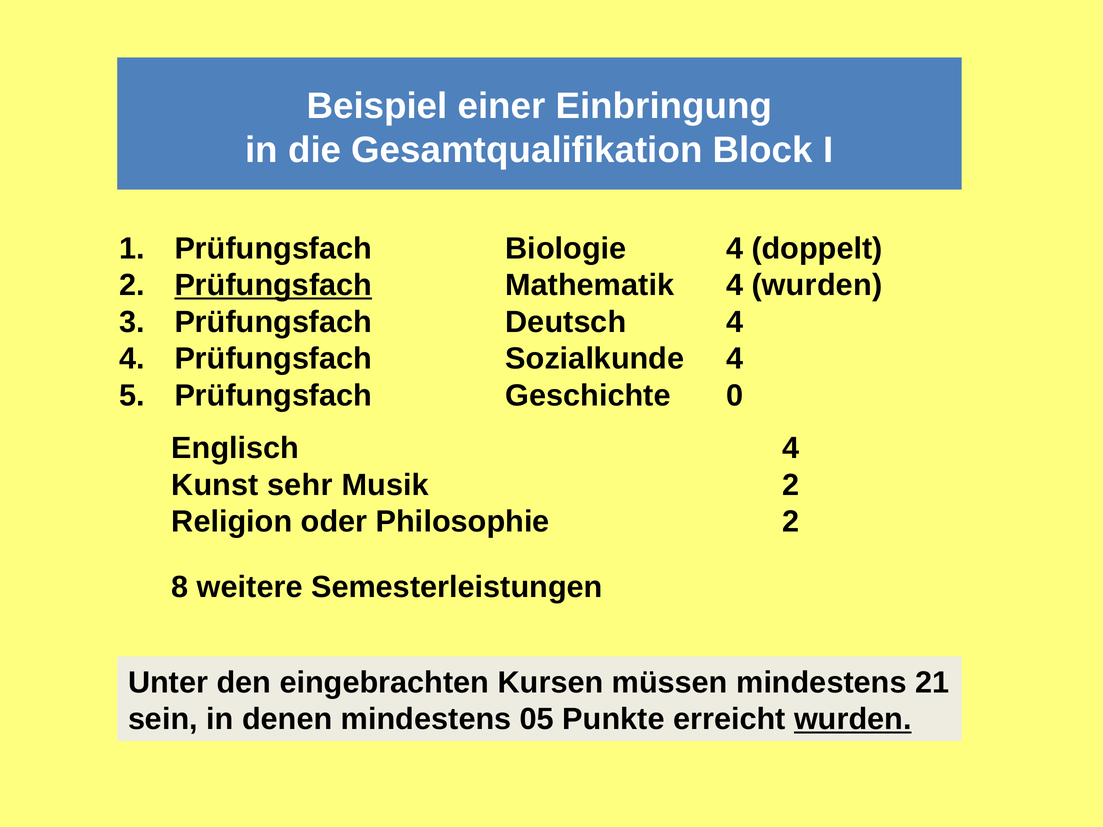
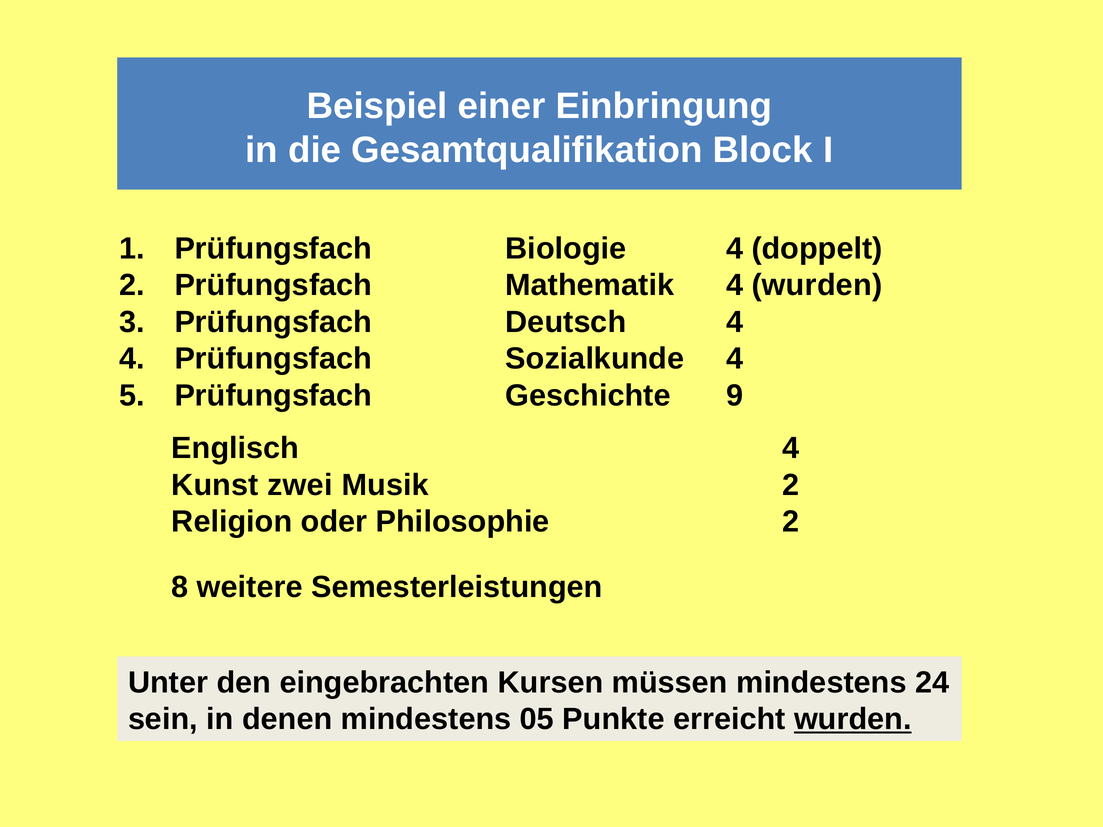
Prüfungsfach at (273, 285) underline: present -> none
0: 0 -> 9
sehr: sehr -> zwei
21: 21 -> 24
